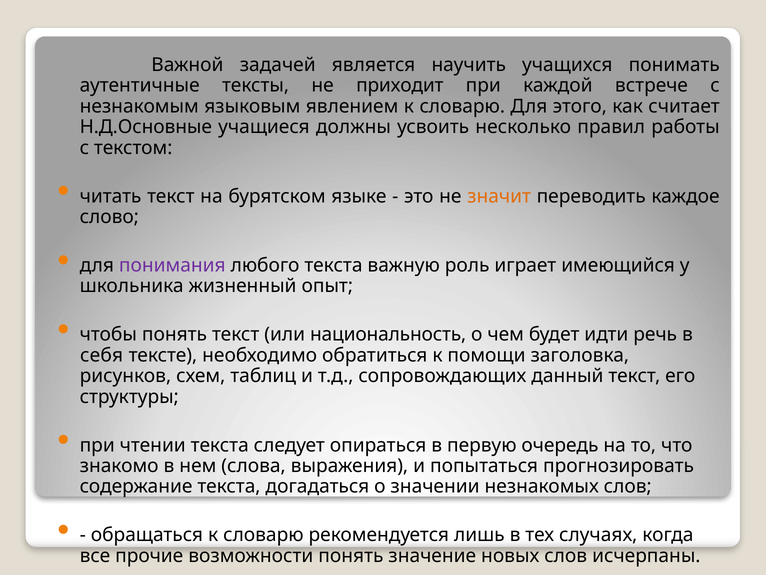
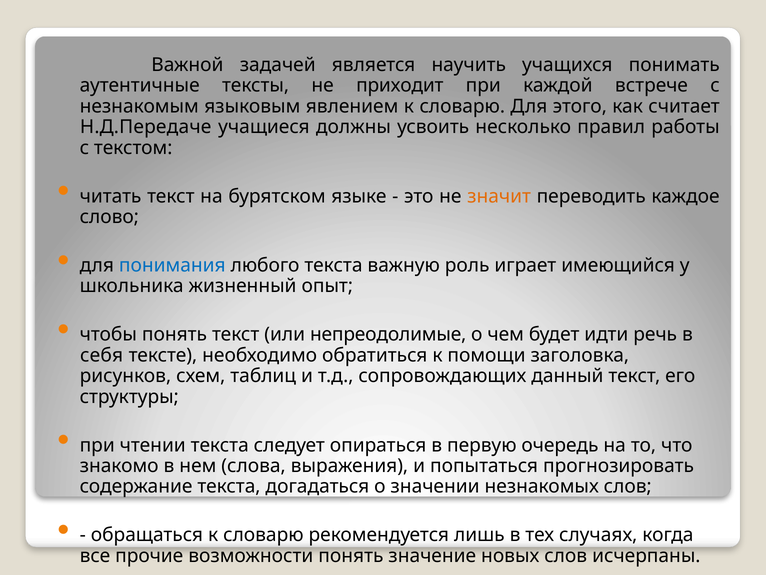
Н.Д.Основные: Н.Д.Основные -> Н.Д.Передаче
понимания colour: purple -> blue
национальность: национальность -> непреодолимые
